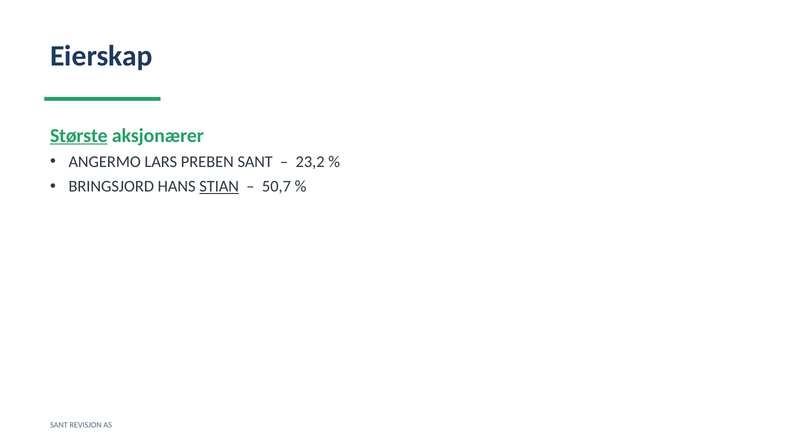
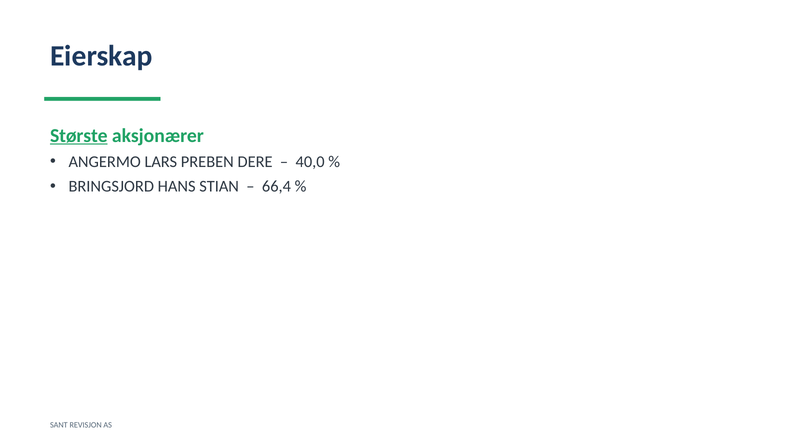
PREBEN SANT: SANT -> DERE
23,2: 23,2 -> 40,0
STIAN underline: present -> none
50,7: 50,7 -> 66,4
